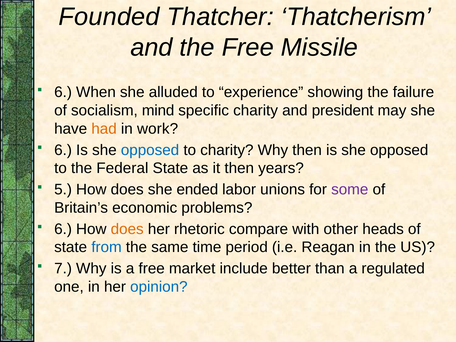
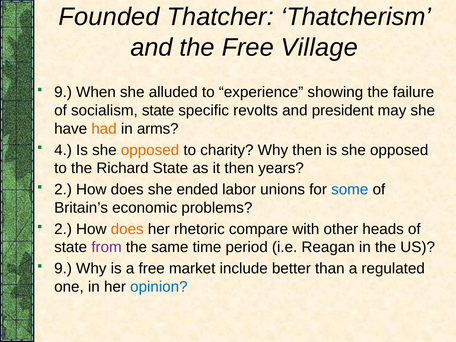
Missile: Missile -> Village
6 at (63, 92): 6 -> 9
socialism mind: mind -> state
specific charity: charity -> revolts
work: work -> arms
6 at (63, 150): 6 -> 4
opposed at (150, 150) colour: blue -> orange
Federal: Federal -> Richard
5 at (63, 190): 5 -> 2
some colour: purple -> blue
6 at (63, 229): 6 -> 2
from colour: blue -> purple
7 at (63, 269): 7 -> 9
